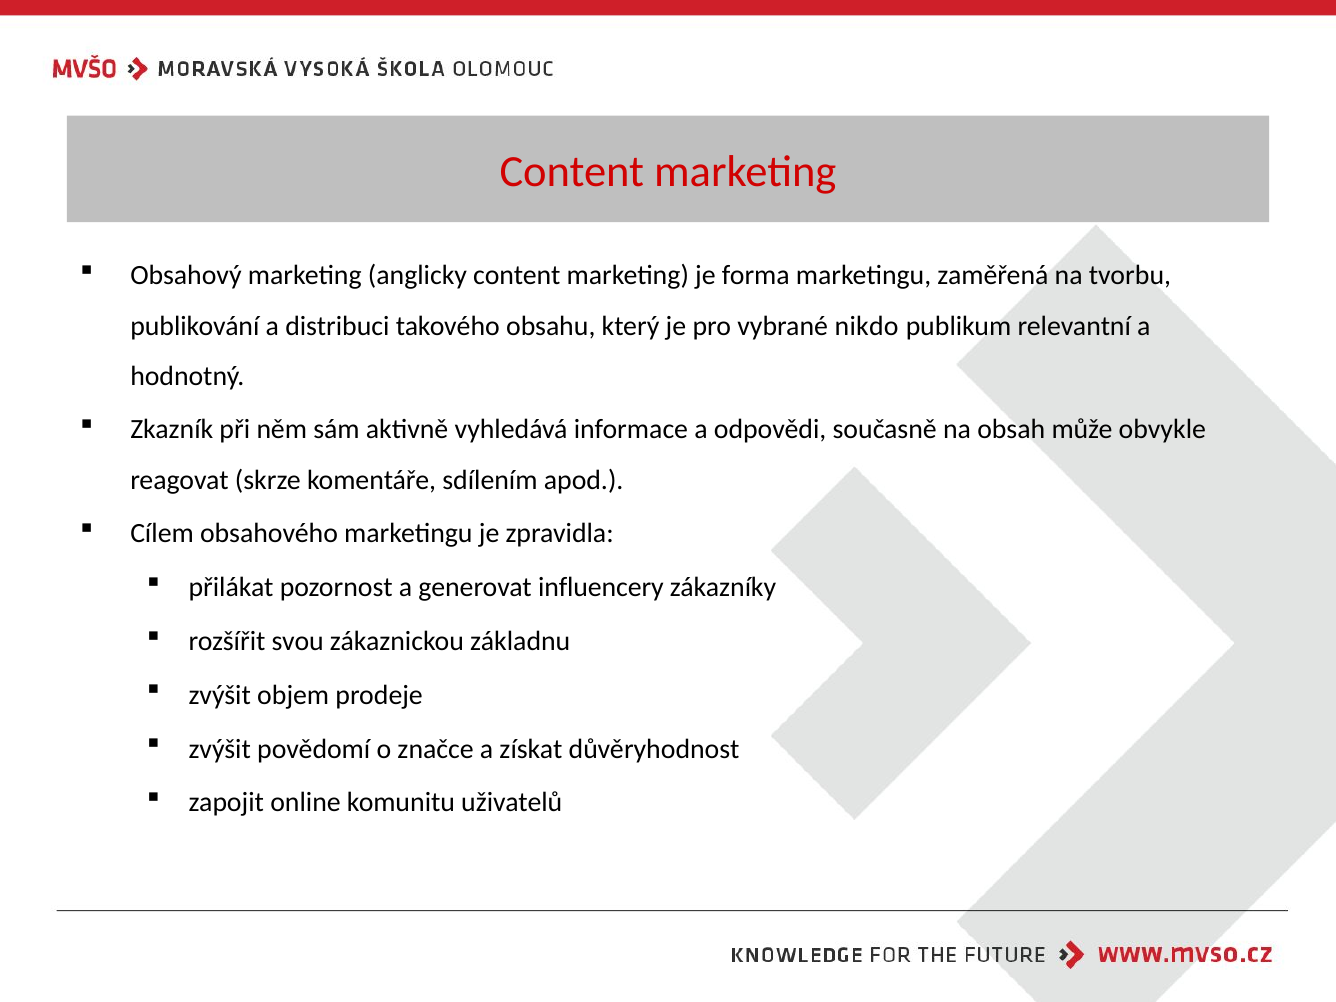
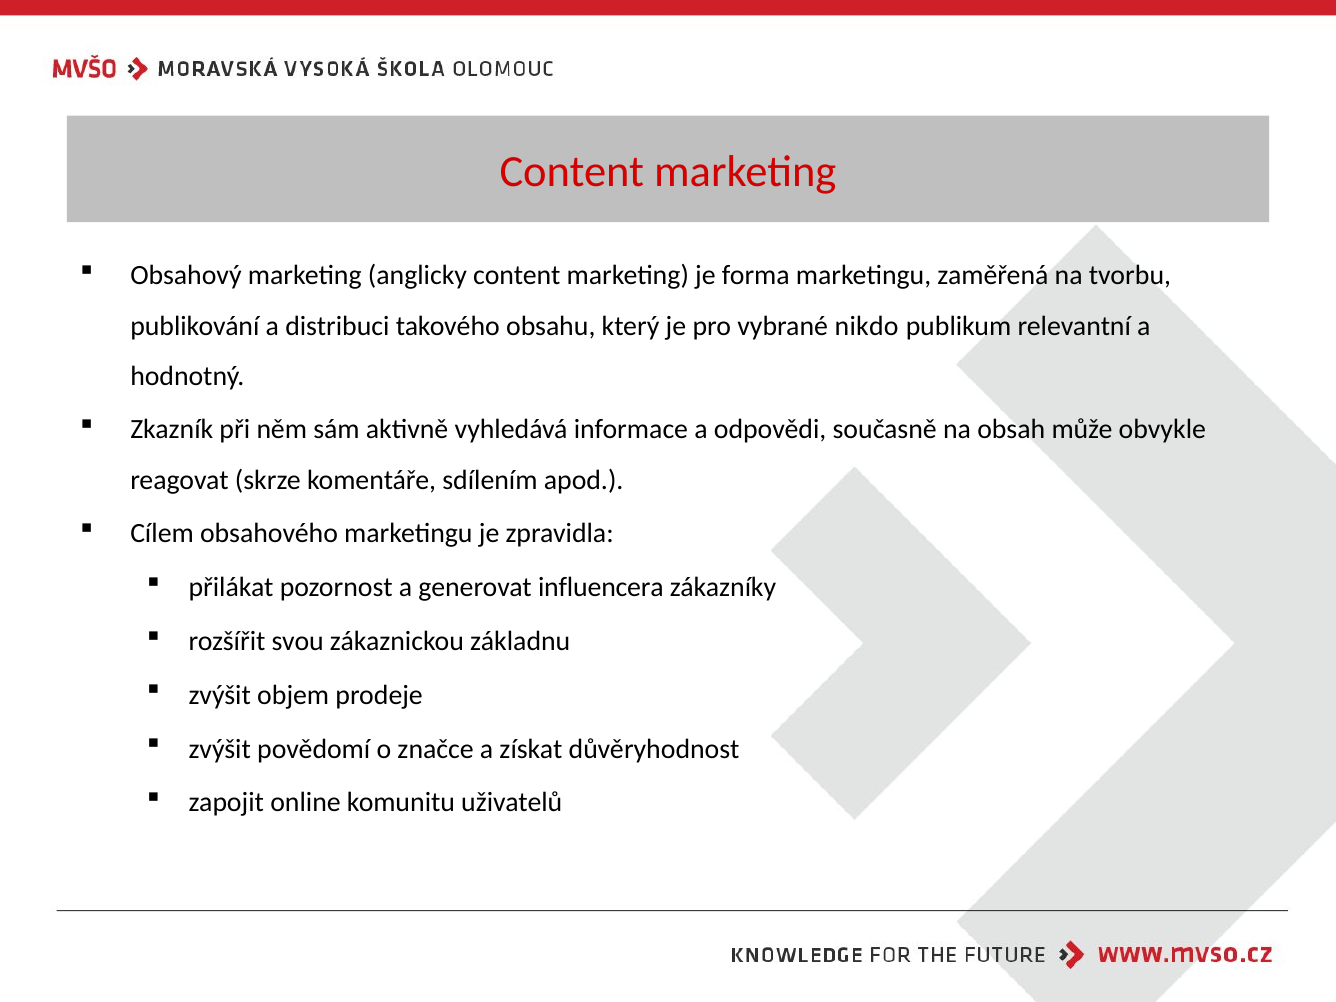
influencery: influencery -> influencera
